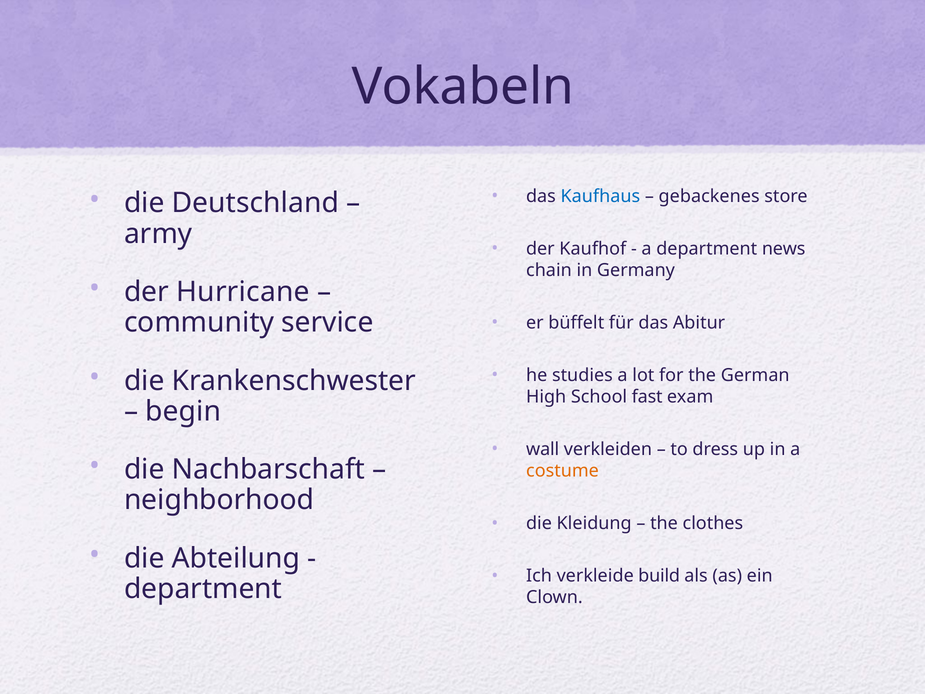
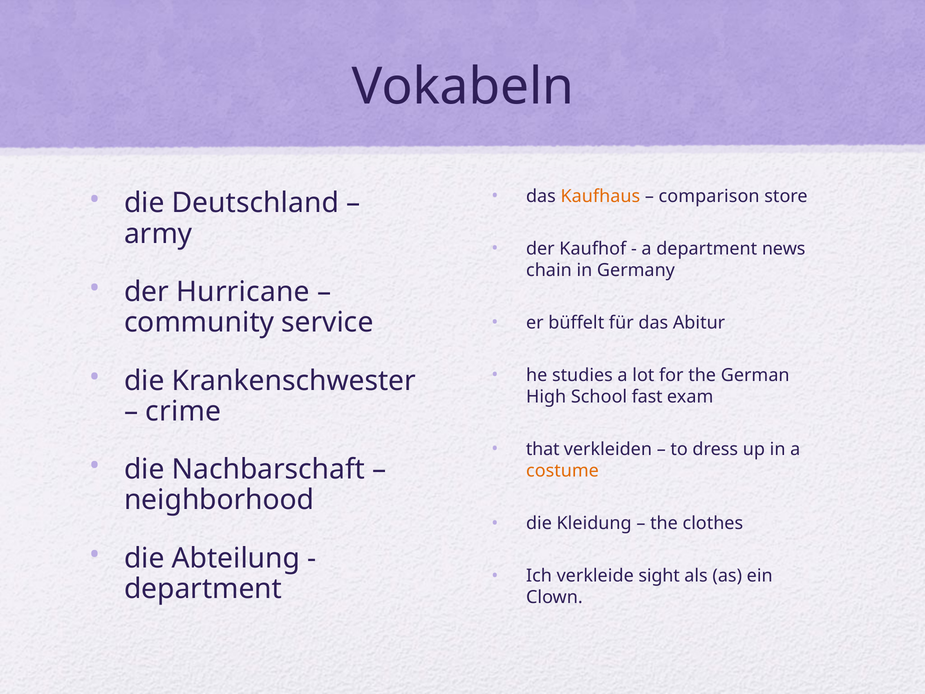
Kaufhaus colour: blue -> orange
gebackenes: gebackenes -> comparison
begin: begin -> crime
wall: wall -> that
build: build -> sight
